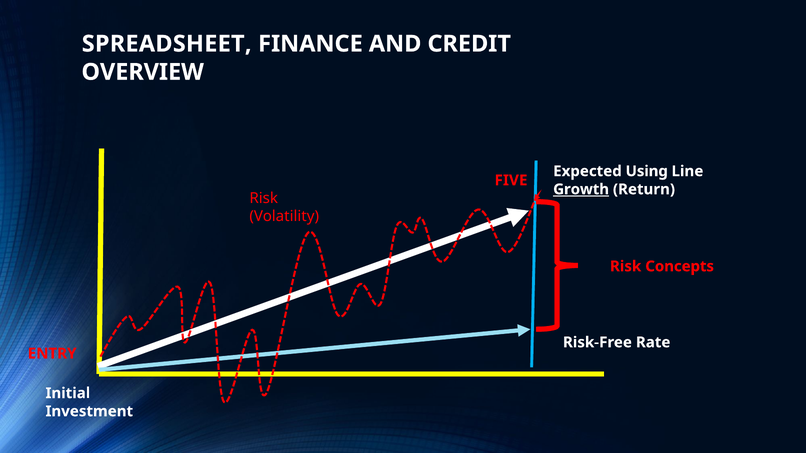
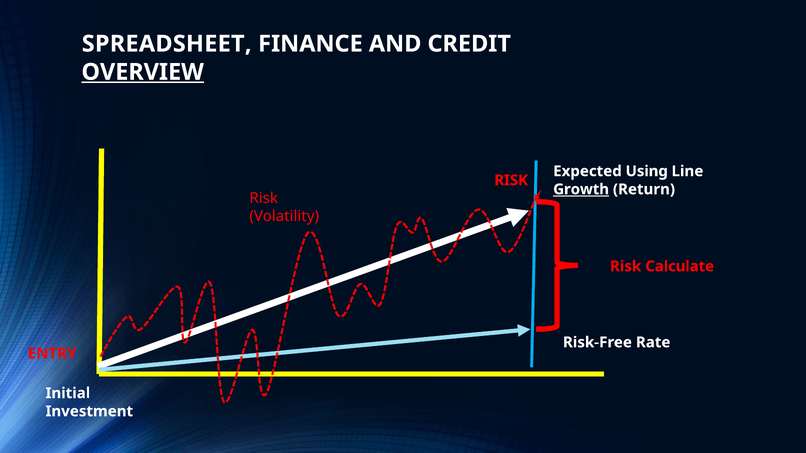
OVERVIEW underline: none -> present
FIVE at (511, 181): FIVE -> RISK
Concepts: Concepts -> Calculate
